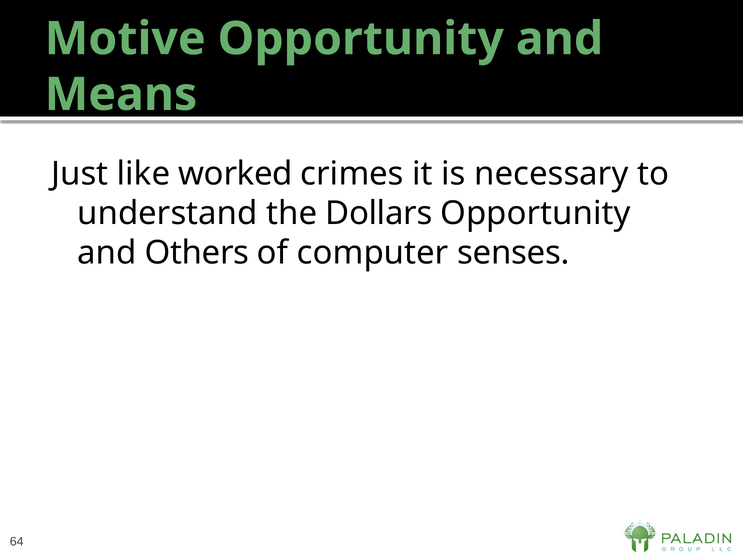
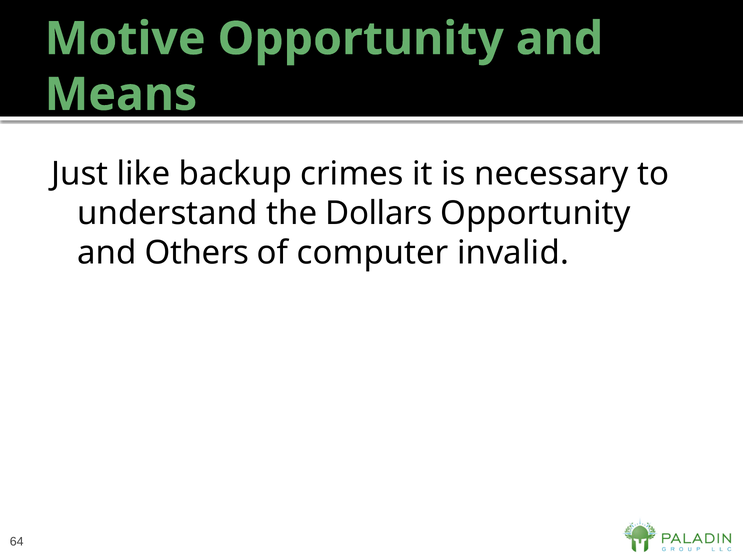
worked: worked -> backup
senses: senses -> invalid
